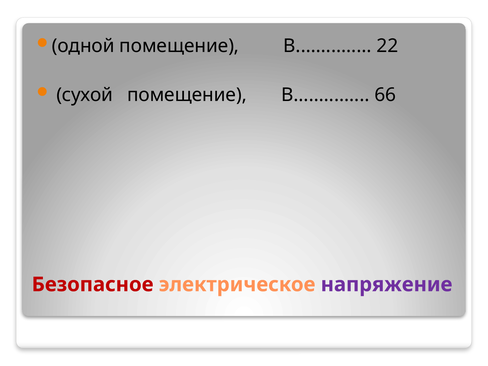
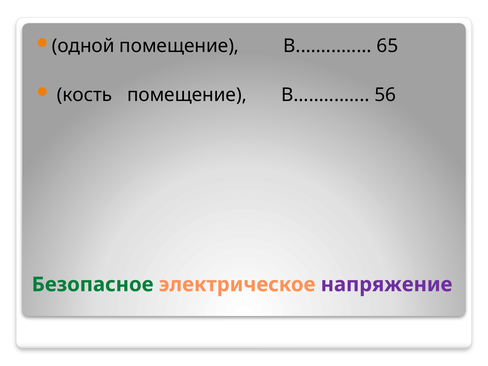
22: 22 -> 65
сухой: сухой -> кость
66: 66 -> 56
Безопасное colour: red -> green
